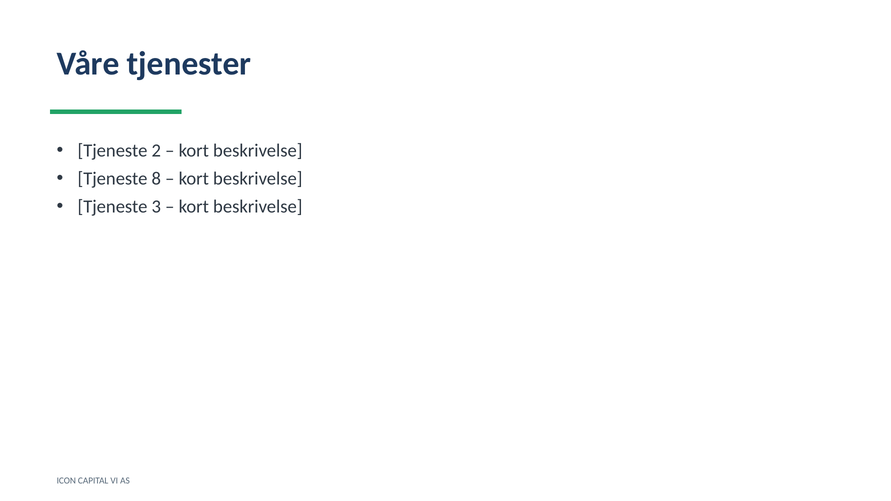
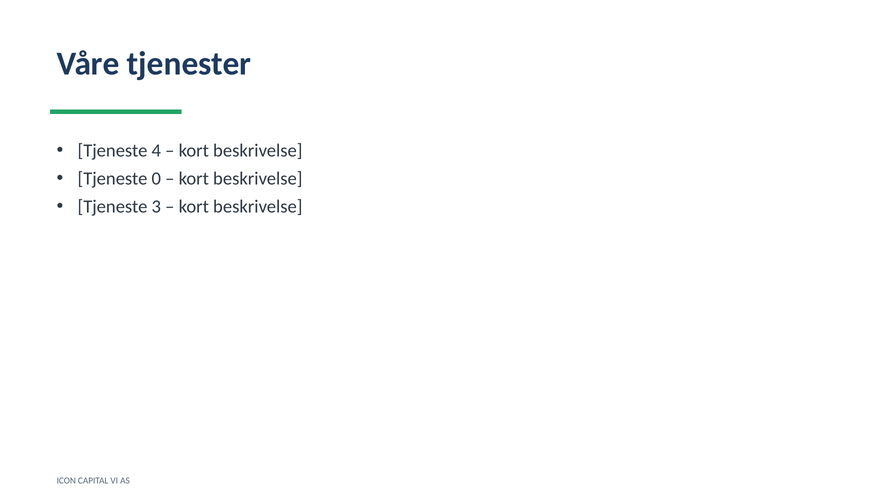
2: 2 -> 4
8: 8 -> 0
